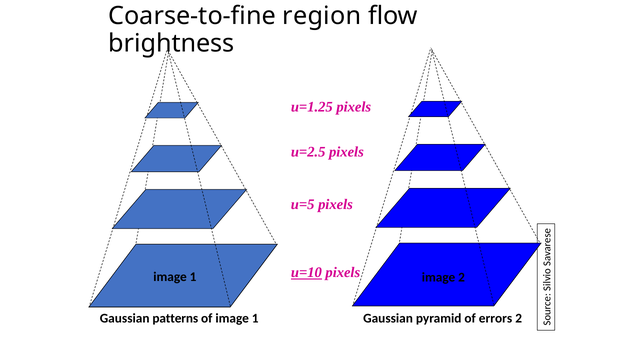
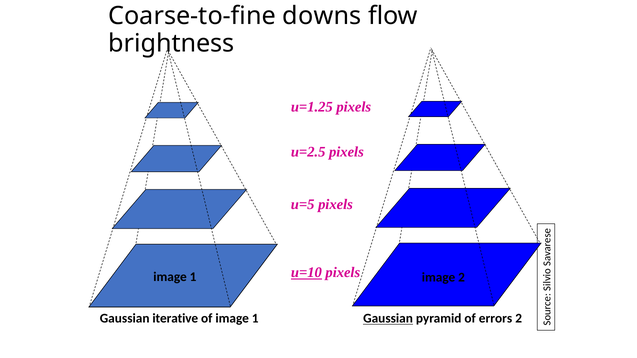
region: region -> downs
patterns: patterns -> iterative
Gaussian at (388, 319) underline: none -> present
